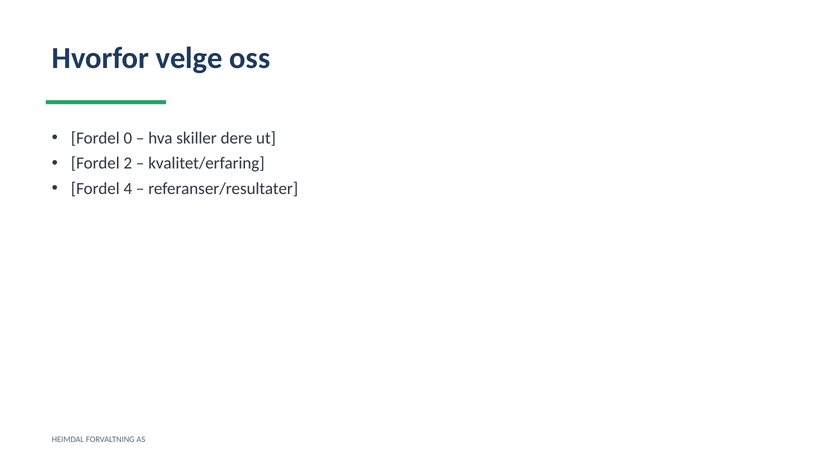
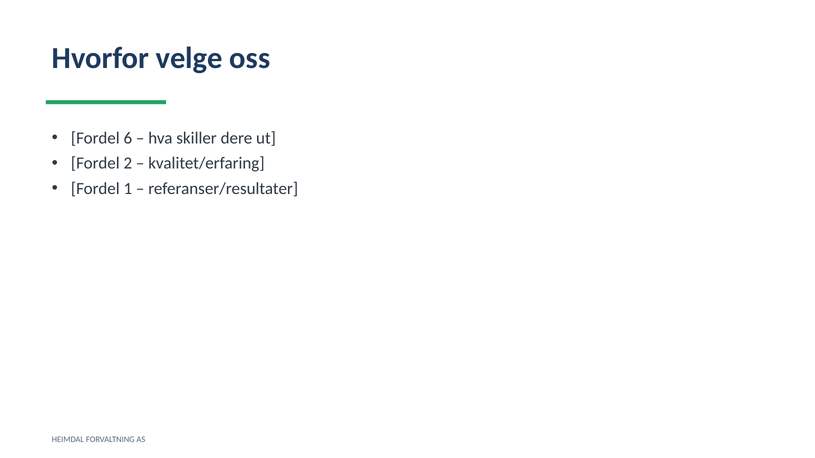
0: 0 -> 6
4: 4 -> 1
